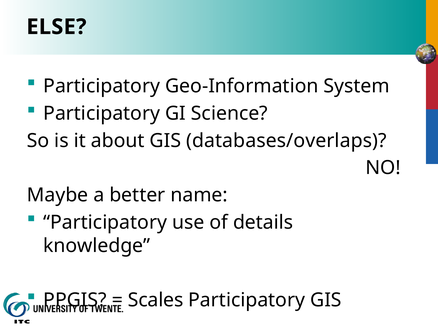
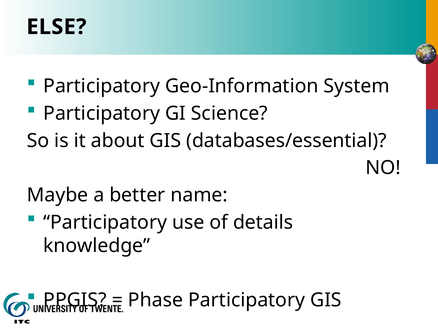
databases/overlaps: databases/overlaps -> databases/essential
Scales: Scales -> Phase
